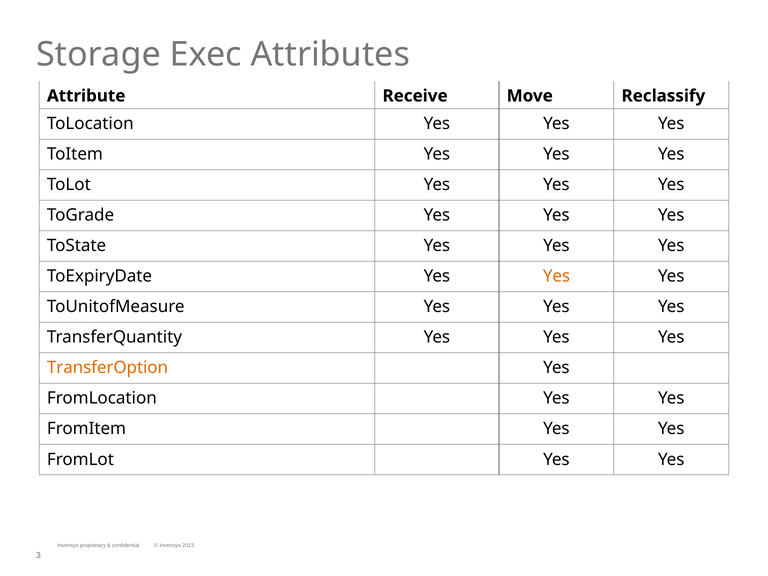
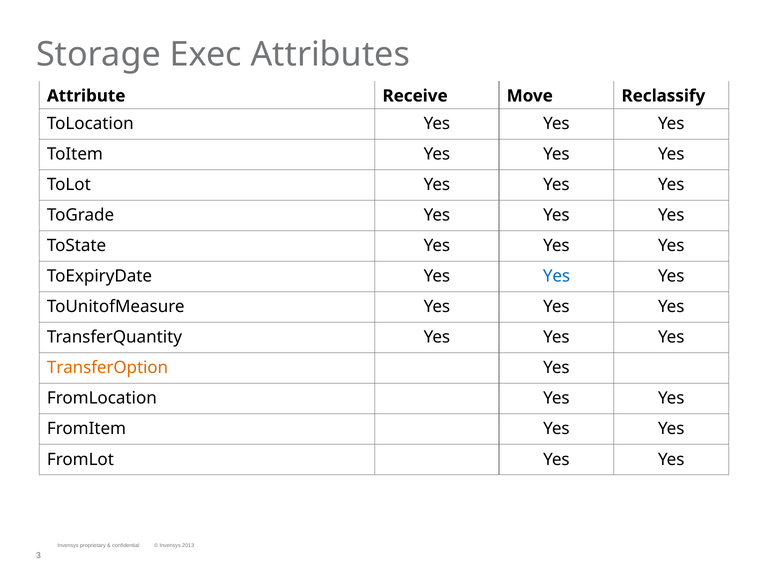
Yes at (557, 276) colour: orange -> blue
